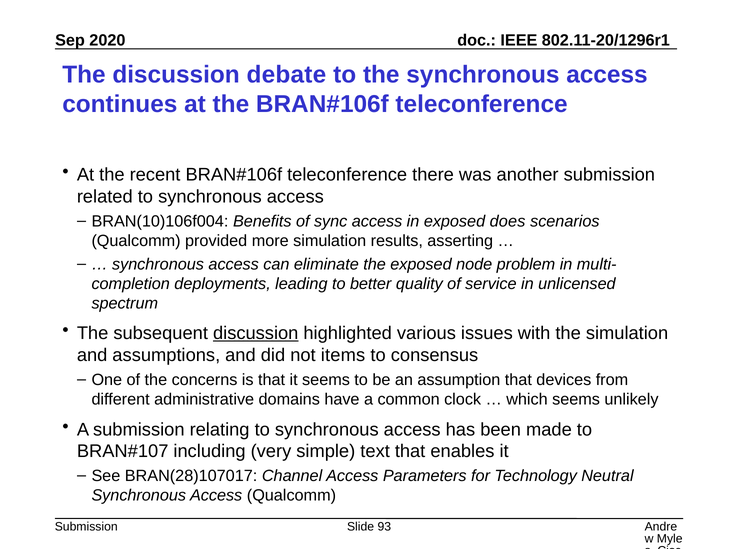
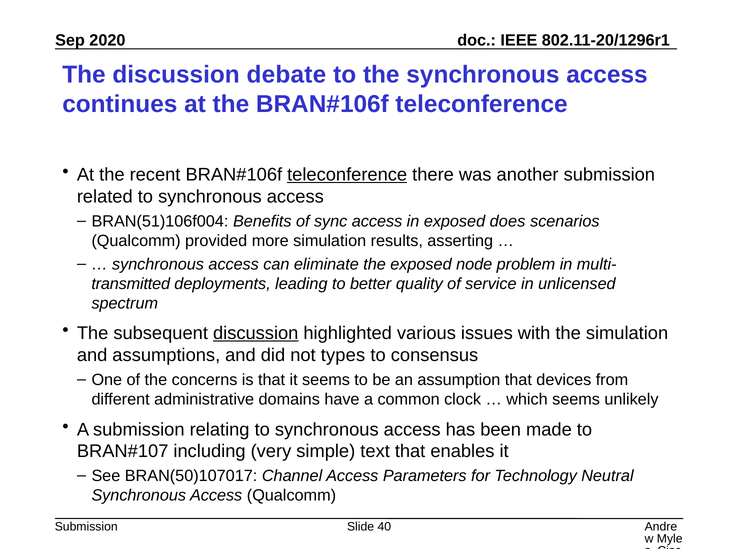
teleconference at (347, 175) underline: none -> present
BRAN(10)106f004: BRAN(10)106f004 -> BRAN(51)106f004
completion: completion -> transmitted
items: items -> types
BRAN(28)107017: BRAN(28)107017 -> BRAN(50)107017
93: 93 -> 40
